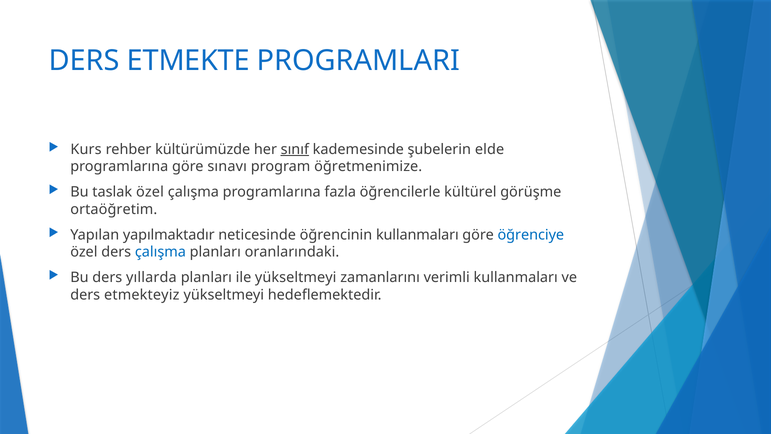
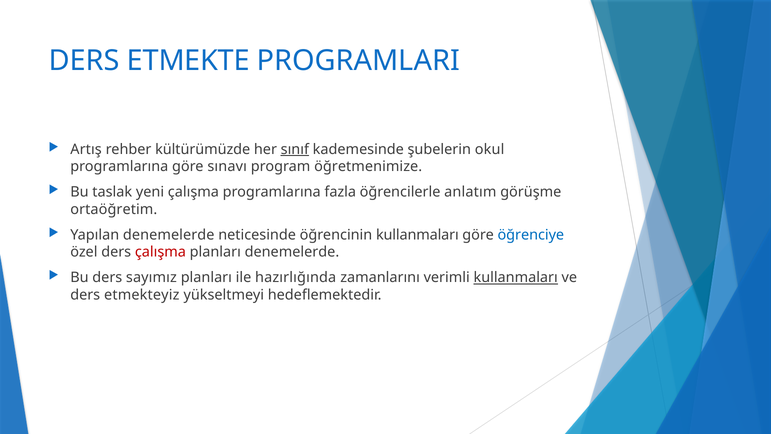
Kurs: Kurs -> Artış
elde: elde -> okul
taslak özel: özel -> yeni
kültürel: kültürel -> anlatım
Yapılan yapılmaktadır: yapılmaktadır -> denemelerde
çalışma at (160, 252) colour: blue -> red
planları oranlarındaki: oranlarındaki -> denemelerde
yıllarda: yıllarda -> sayımız
ile yükseltmeyi: yükseltmeyi -> hazırlığında
kullanmaları at (516, 277) underline: none -> present
